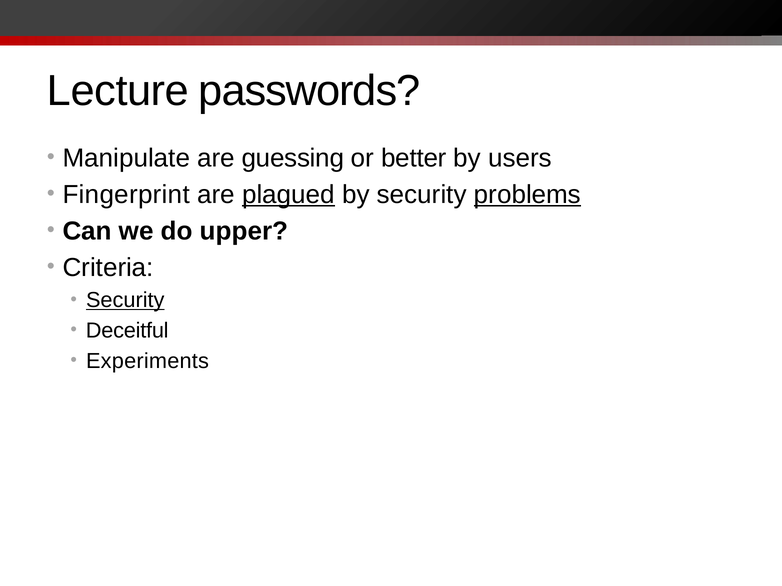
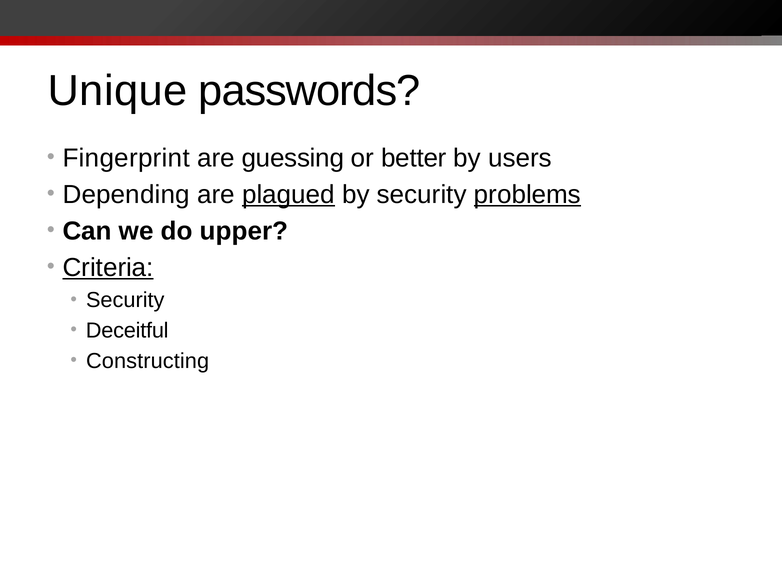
Lecture: Lecture -> Unique
Manipulate: Manipulate -> Fingerprint
Fingerprint: Fingerprint -> Depending
Criteria underline: none -> present
Security at (125, 300) underline: present -> none
Experiments: Experiments -> Constructing
